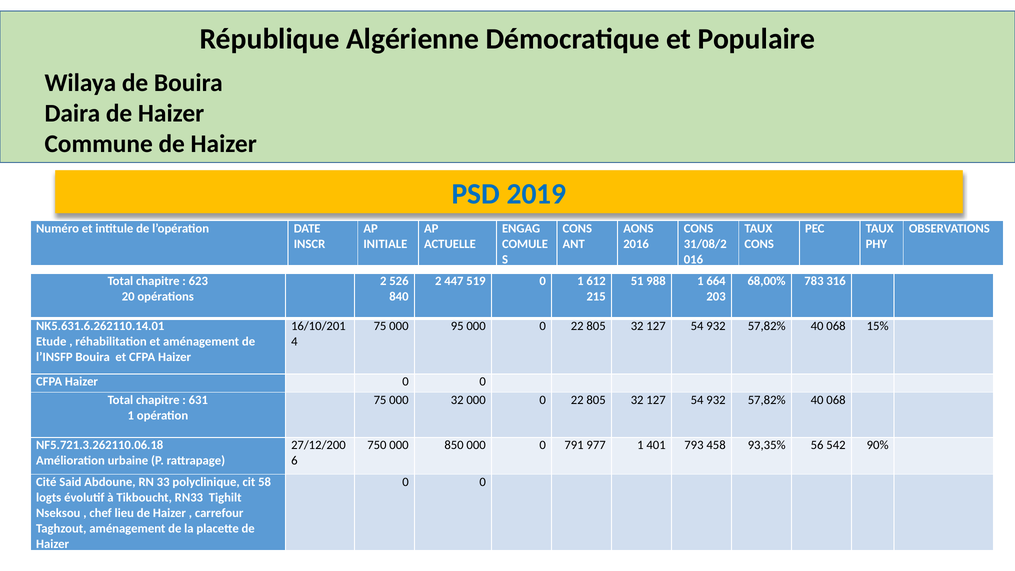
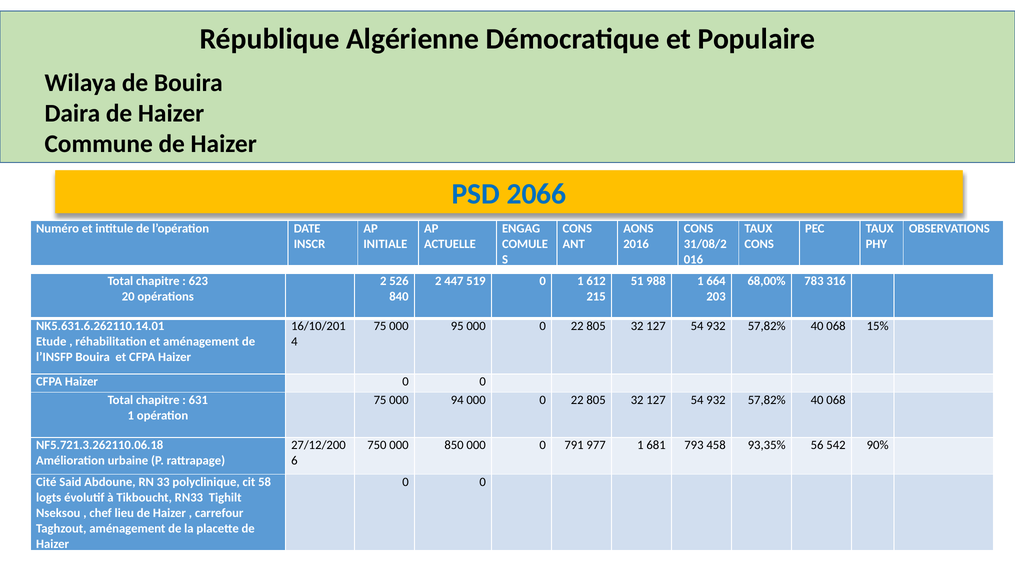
2019: 2019 -> 2066
000 32: 32 -> 94
401: 401 -> 681
